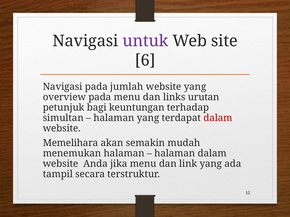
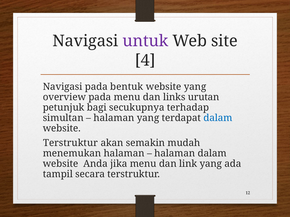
6: 6 -> 4
jumlah: jumlah -> bentuk
keuntungan: keuntungan -> secukupnya
dalam at (218, 118) colour: red -> blue
Memelihara at (71, 143): Memelihara -> Terstruktur
